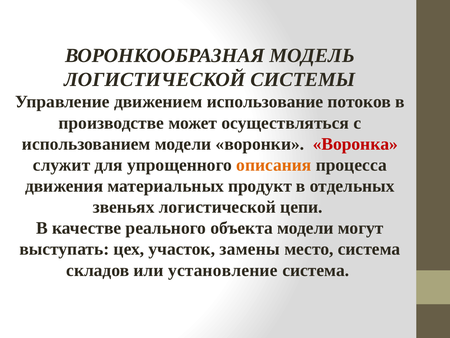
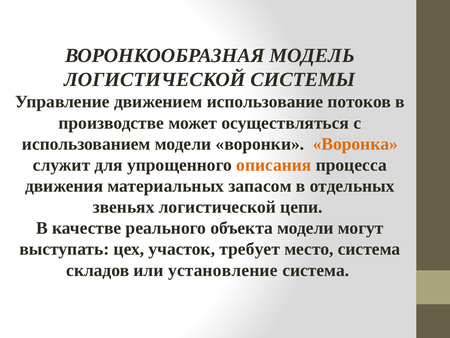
Воронка colour: red -> orange
продукт: продукт -> запасом
замены: замены -> требует
